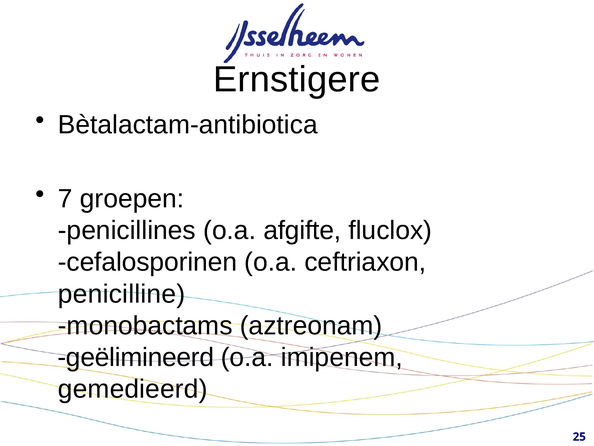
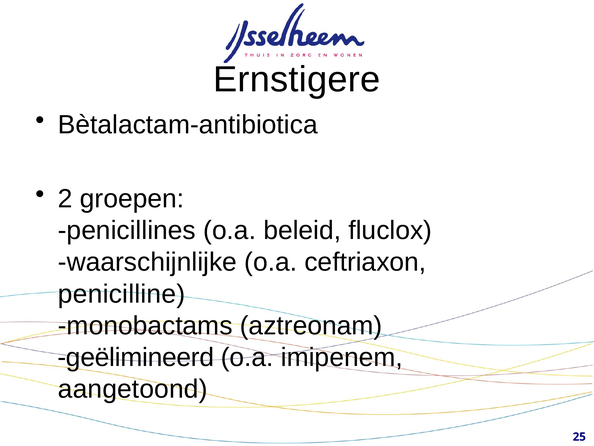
7: 7 -> 2
afgifte: afgifte -> beleid
cefalosporinen: cefalosporinen -> waarschijnlijke
gemedieerd: gemedieerd -> aangetoond
